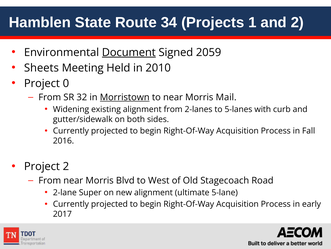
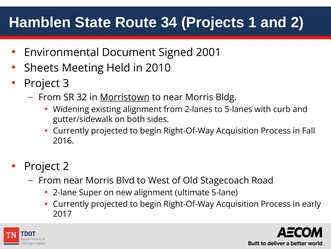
Document underline: present -> none
2059: 2059 -> 2001
0: 0 -> 3
Mail: Mail -> Bldg
